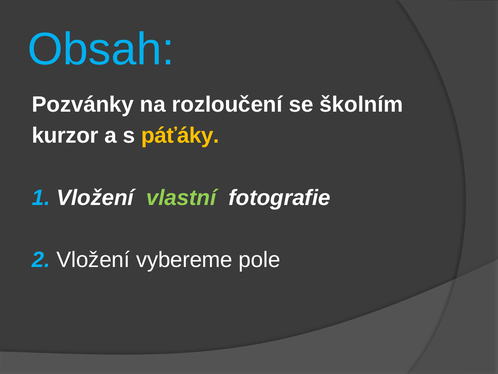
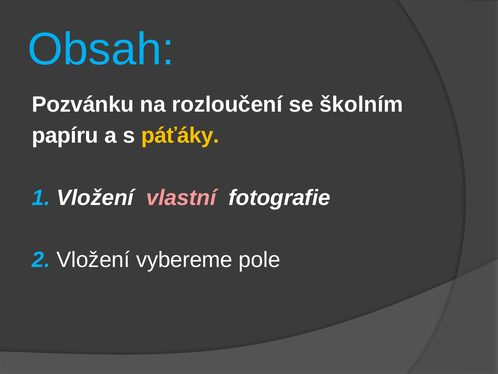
Pozvánky: Pozvánky -> Pozvánku
kurzor: kurzor -> papíru
vlastní colour: light green -> pink
